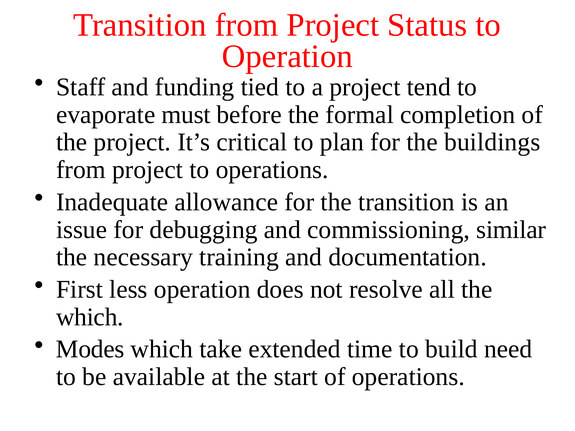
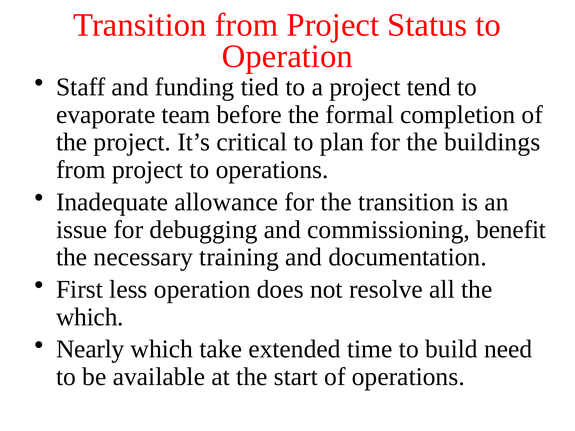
must: must -> team
similar: similar -> benefit
Modes: Modes -> Nearly
